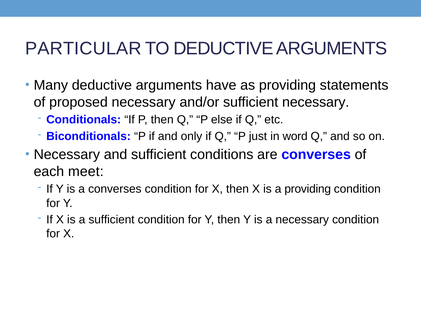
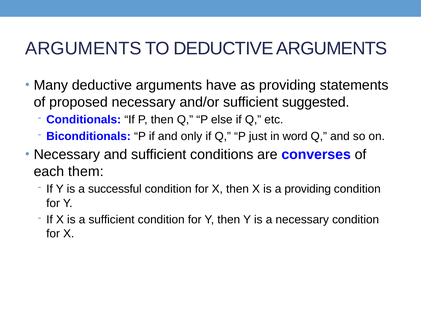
PARTICULAR at (83, 49): PARTICULAR -> ARGUMENTS
sufficient necessary: necessary -> suggested
meet: meet -> them
a converses: converses -> successful
